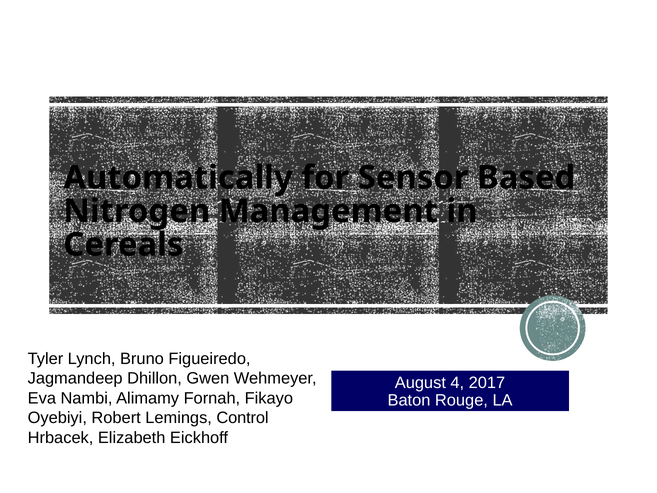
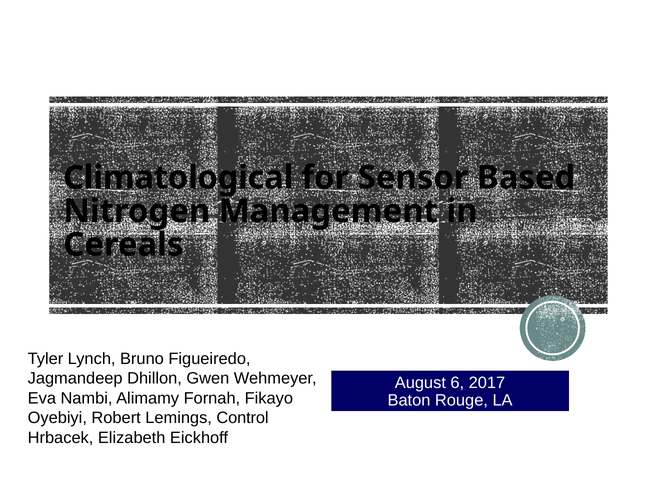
Automatically: Automatically -> Climatological
4: 4 -> 6
